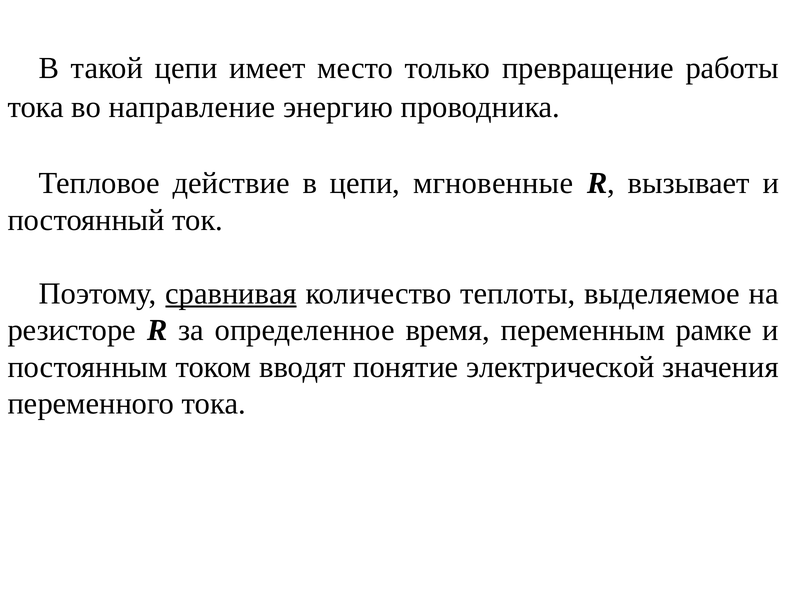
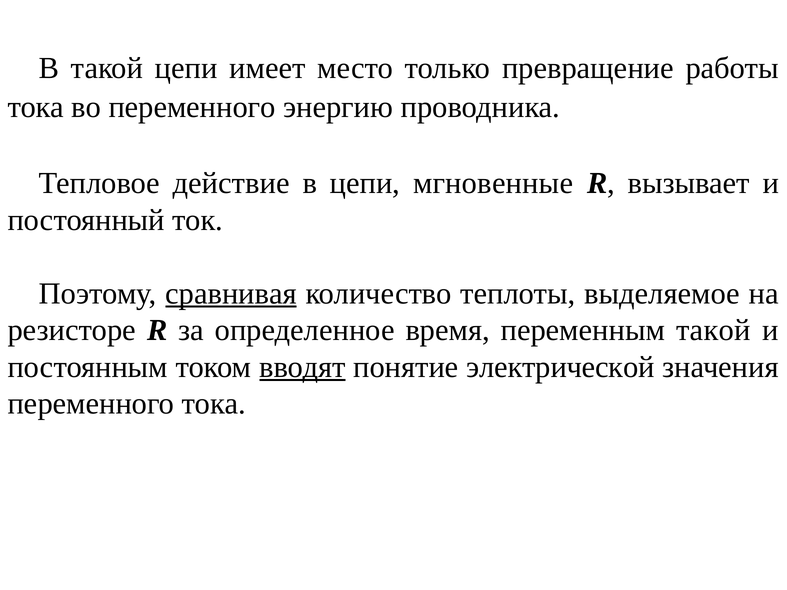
во направление: направление -> переменного
переменным рамке: рамке -> такой
вводят underline: none -> present
